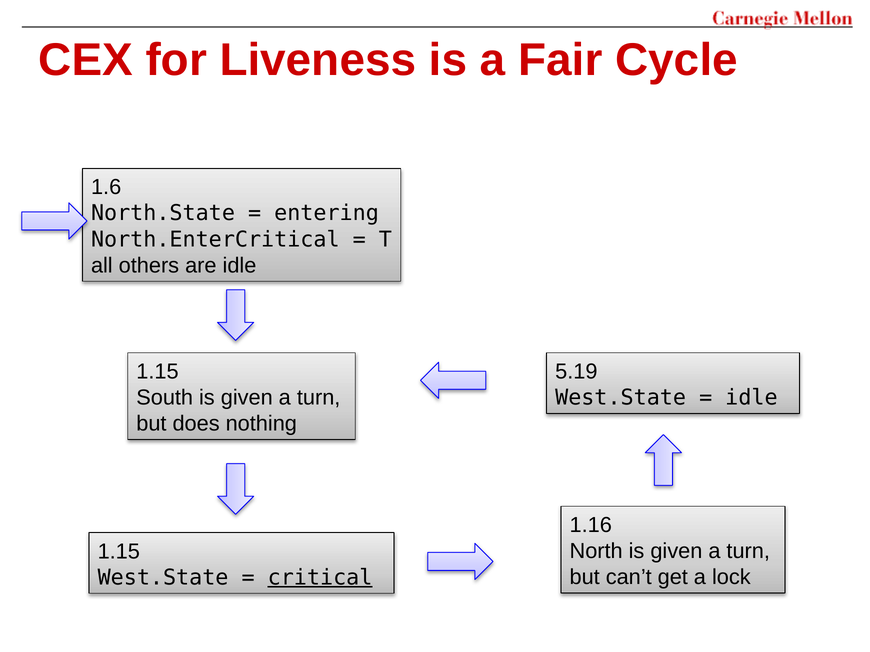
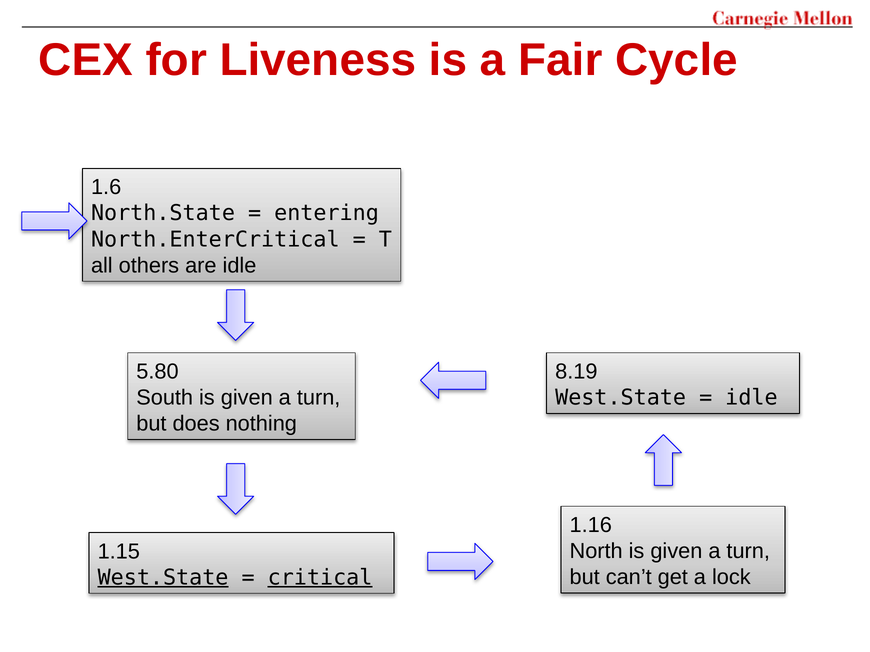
1.15 at (157, 372): 1.15 -> 5.80
5.19: 5.19 -> 8.19
West.State at (163, 578) underline: none -> present
